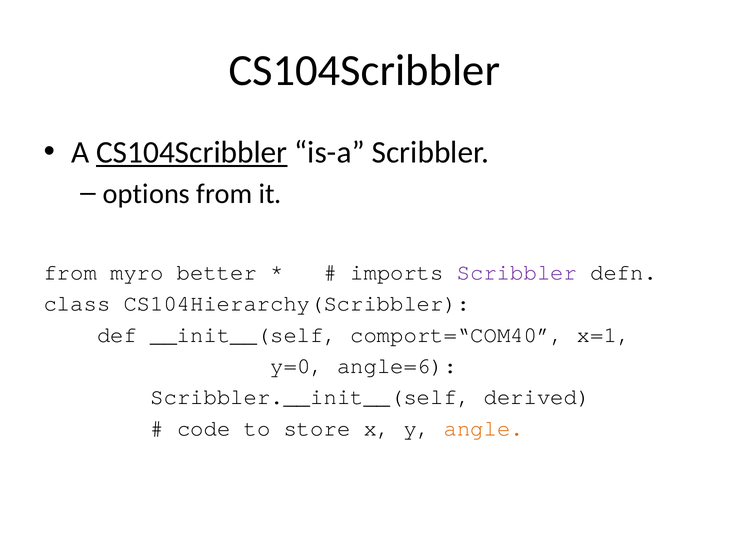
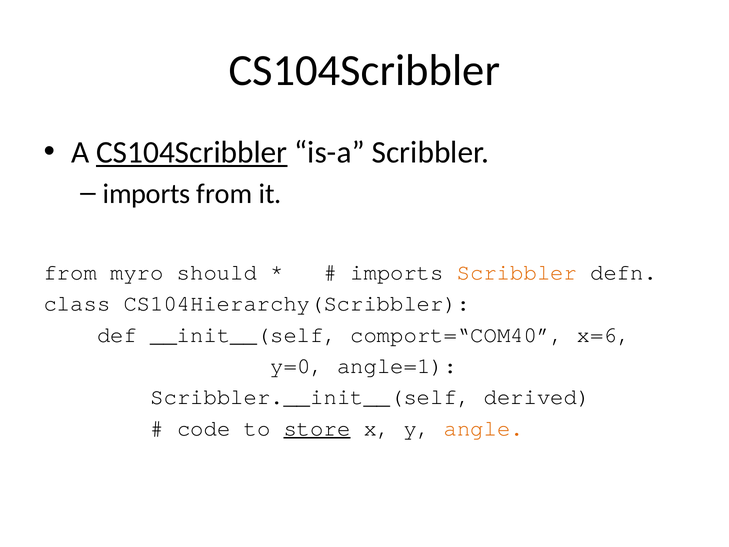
options at (147, 194): options -> imports
better: better -> should
Scribbler at (517, 272) colour: purple -> orange
x=1: x=1 -> x=6
angle=6: angle=6 -> angle=1
store underline: none -> present
